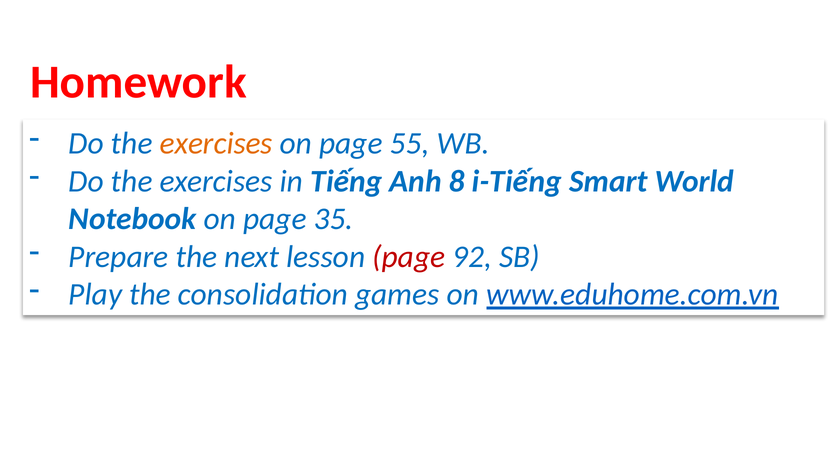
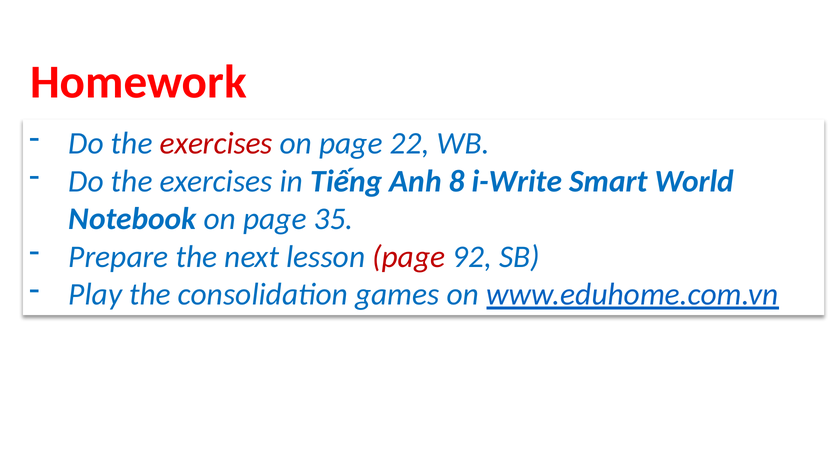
exercises at (216, 144) colour: orange -> red
55: 55 -> 22
i-Tiếng: i-Tiếng -> i-Write
